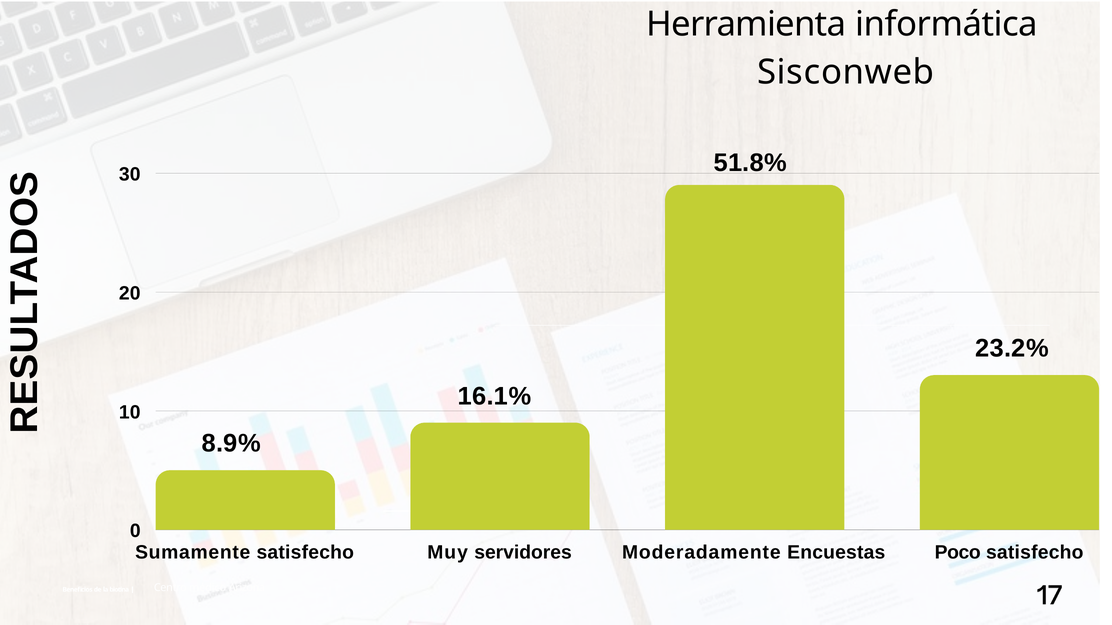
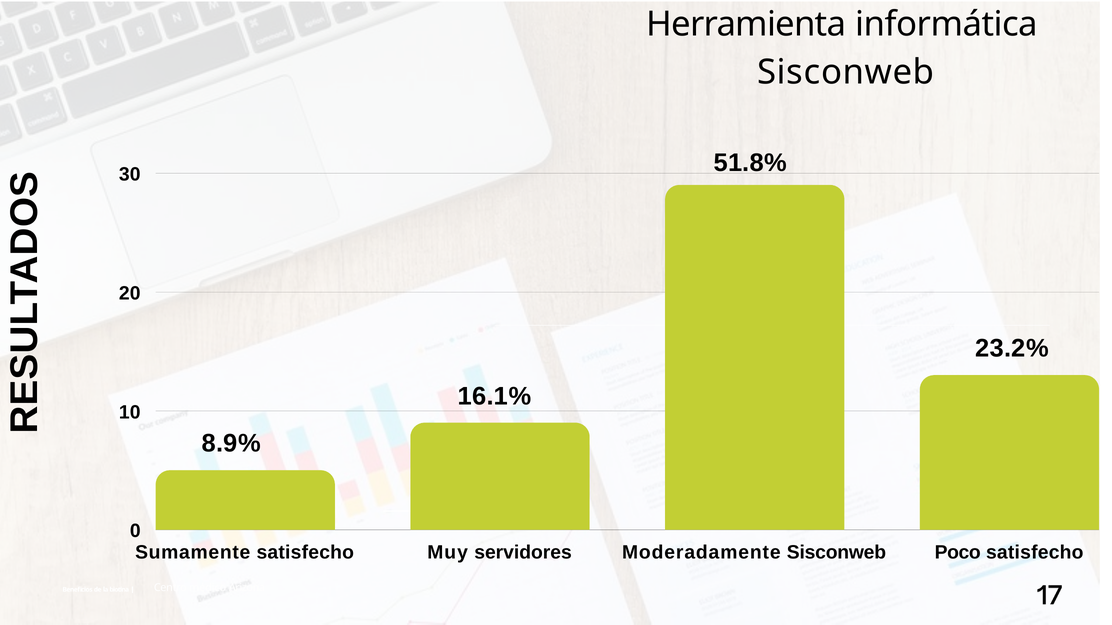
Moderadamente Encuestas: Encuestas -> Sisconweb
